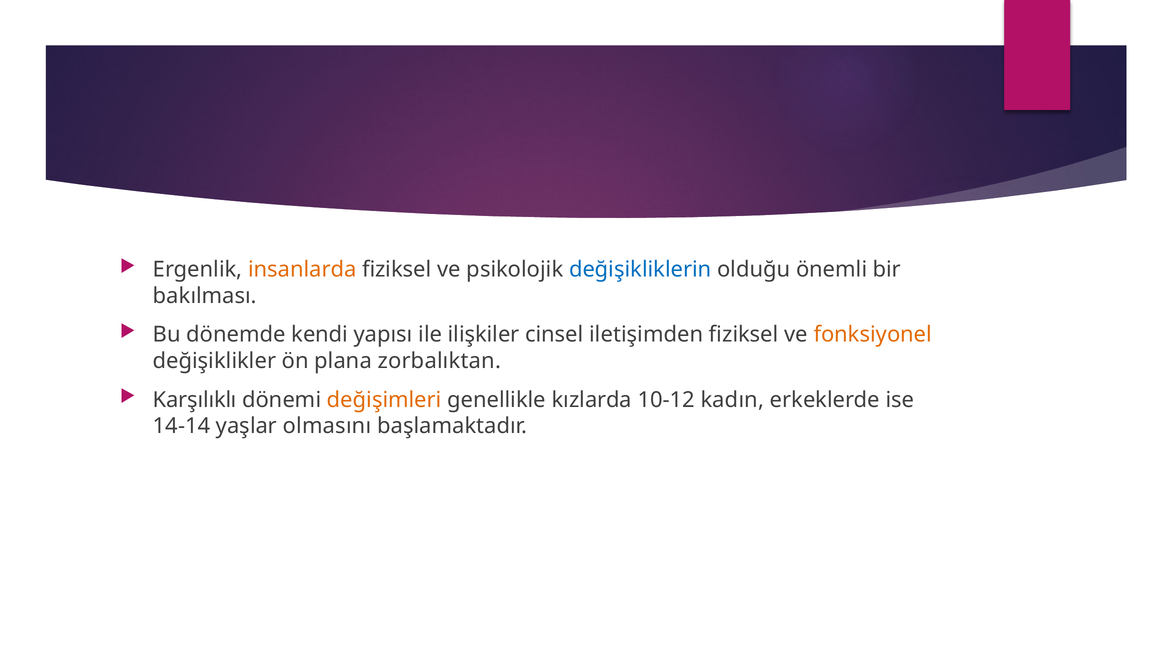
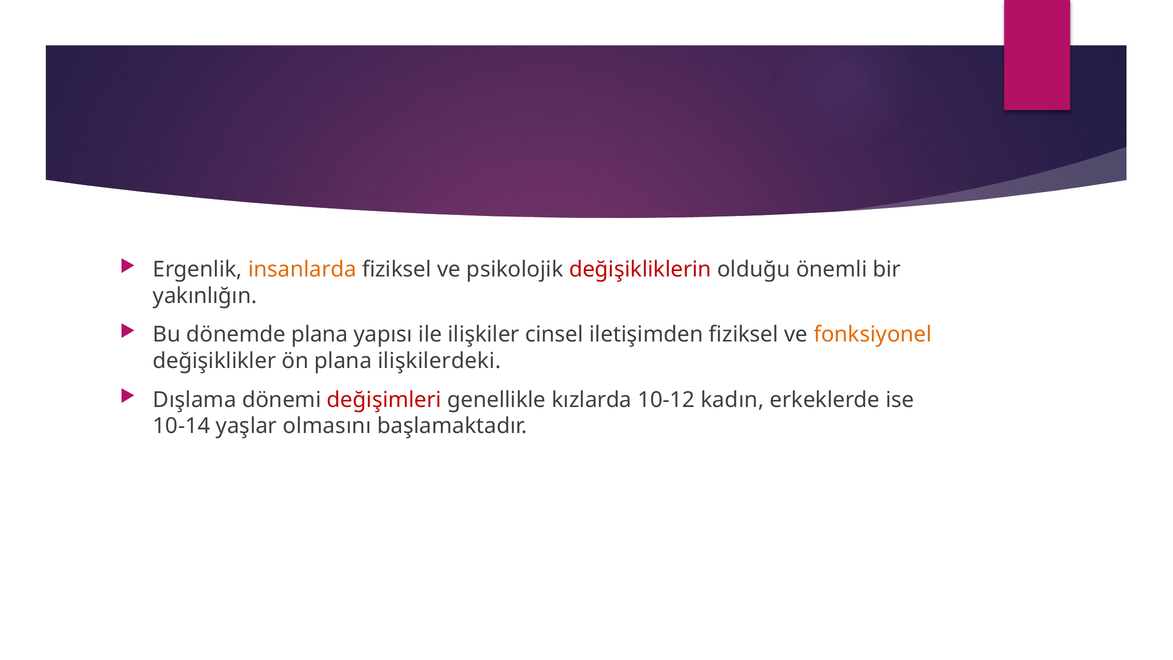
değişikliklerin colour: blue -> red
bakılması: bakılması -> yakınlığın
dönemde kendi: kendi -> plana
zorbalıktan: zorbalıktan -> ilişkilerdeki
Karşılıklı: Karşılıklı -> Dışlama
değişimleri colour: orange -> red
14-14: 14-14 -> 10-14
